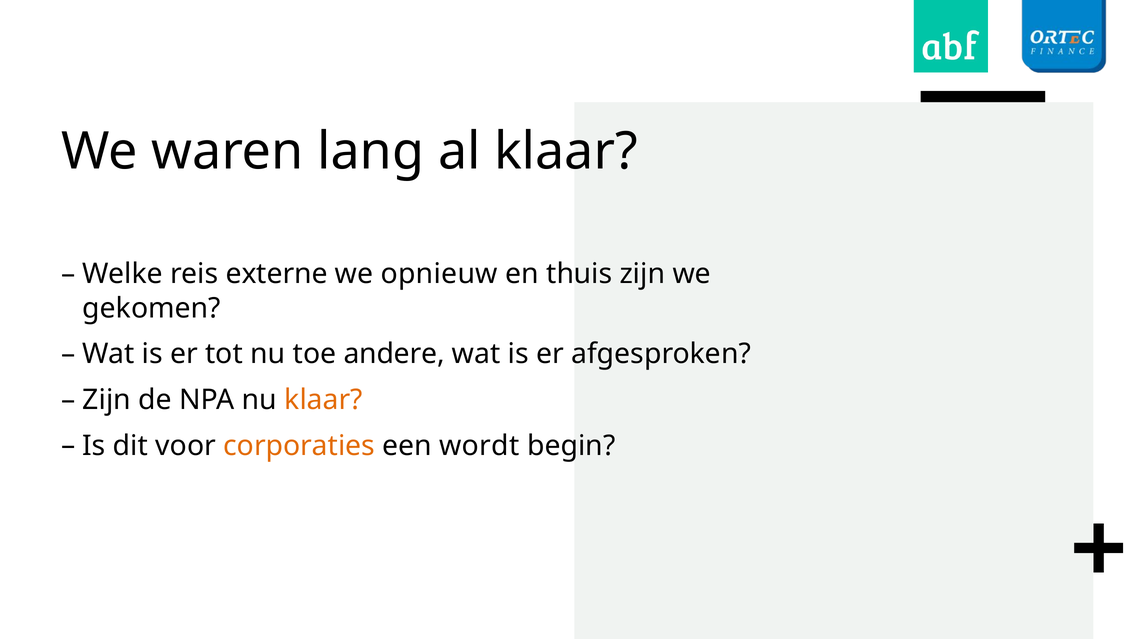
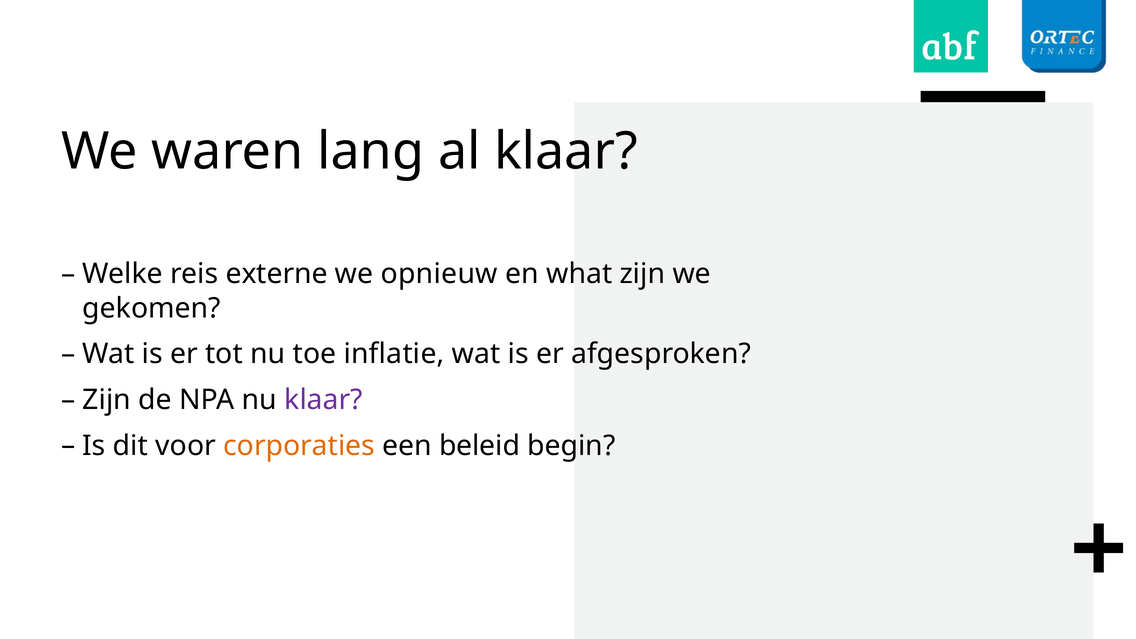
thuis: thuis -> what
andere: andere -> inflatie
klaar at (324, 400) colour: orange -> purple
wordt: wordt -> beleid
